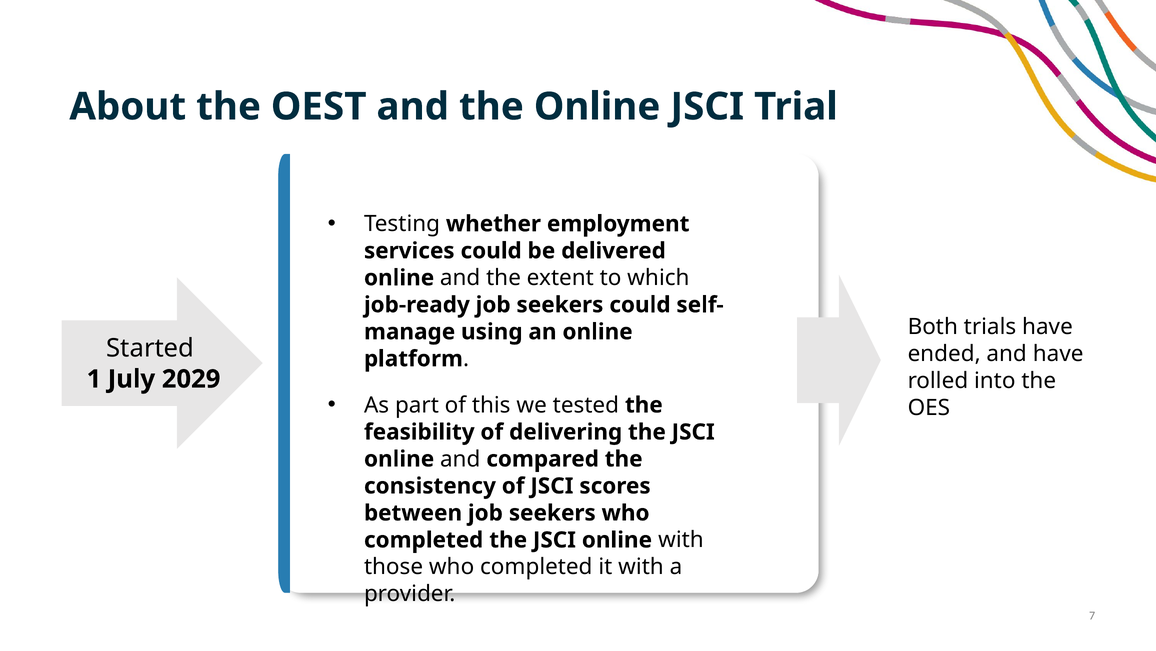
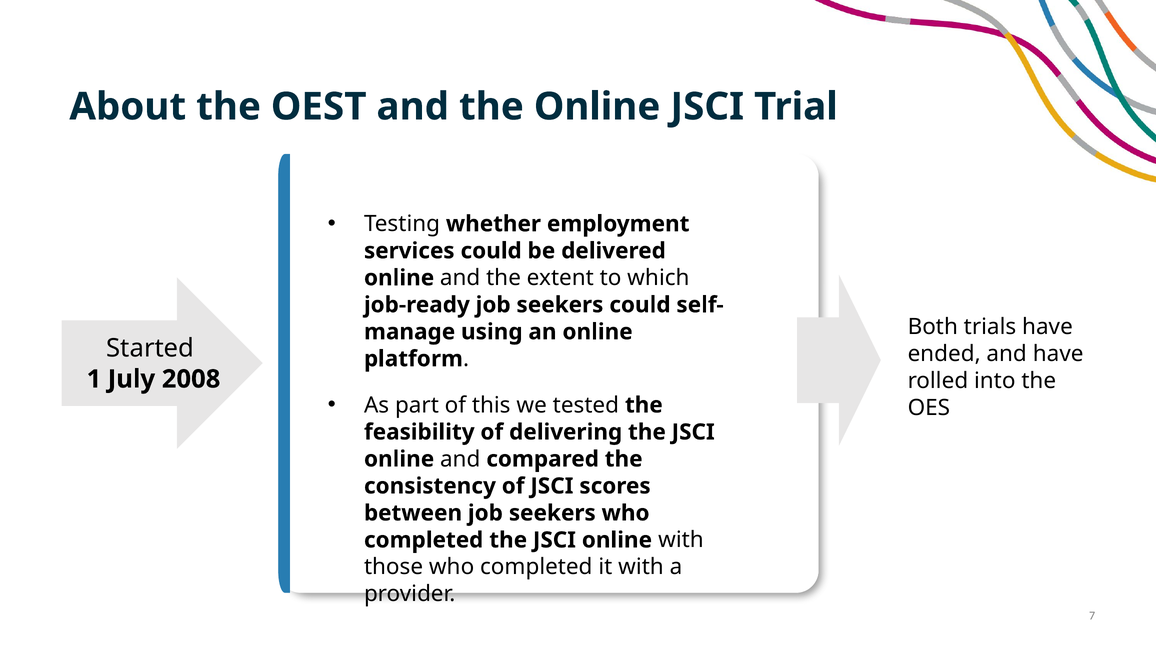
2029: 2029 -> 2008
